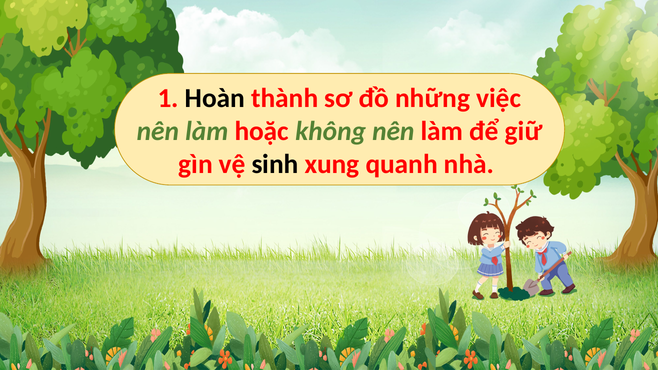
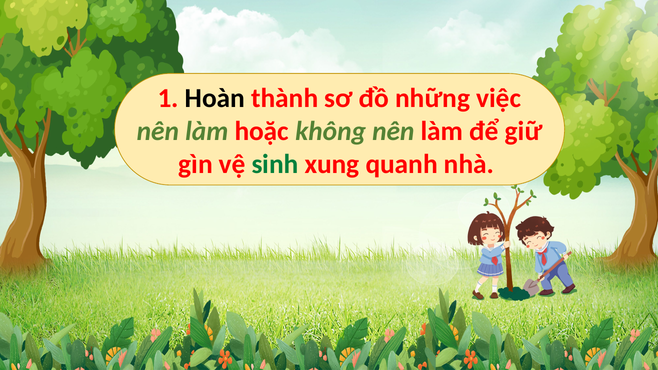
sinh colour: black -> green
